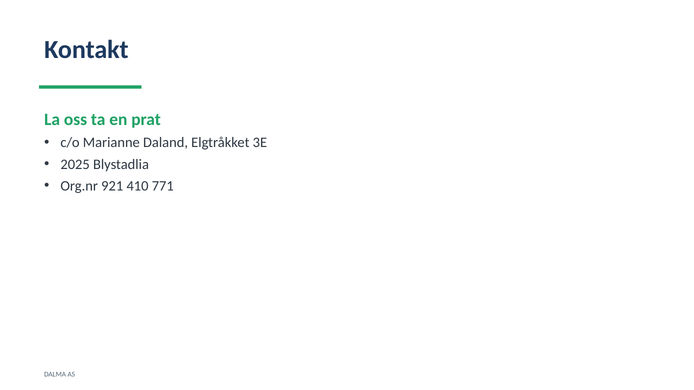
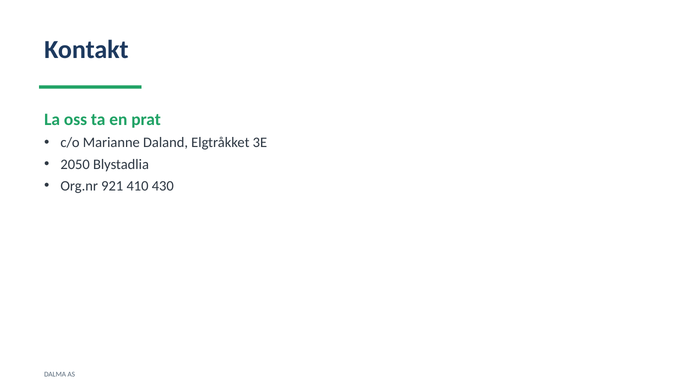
2025: 2025 -> 2050
771: 771 -> 430
